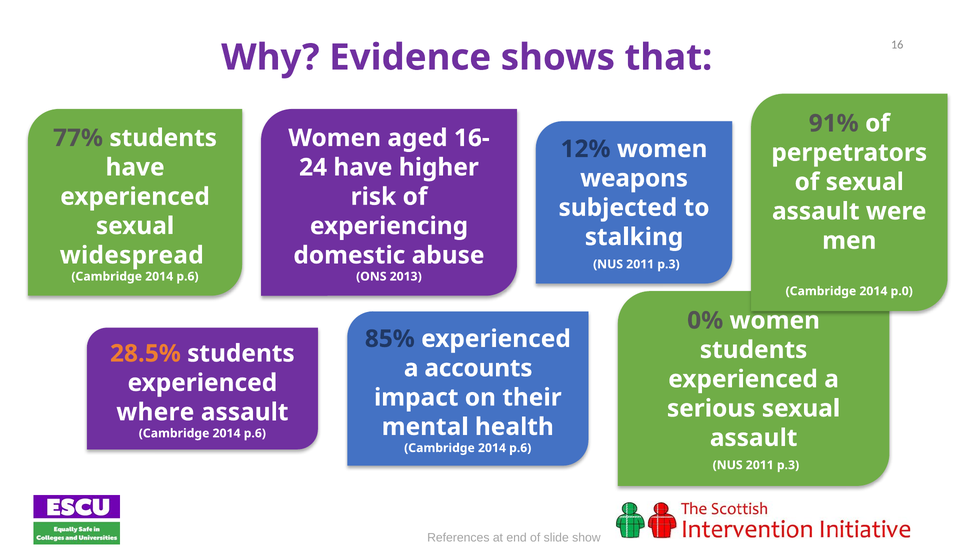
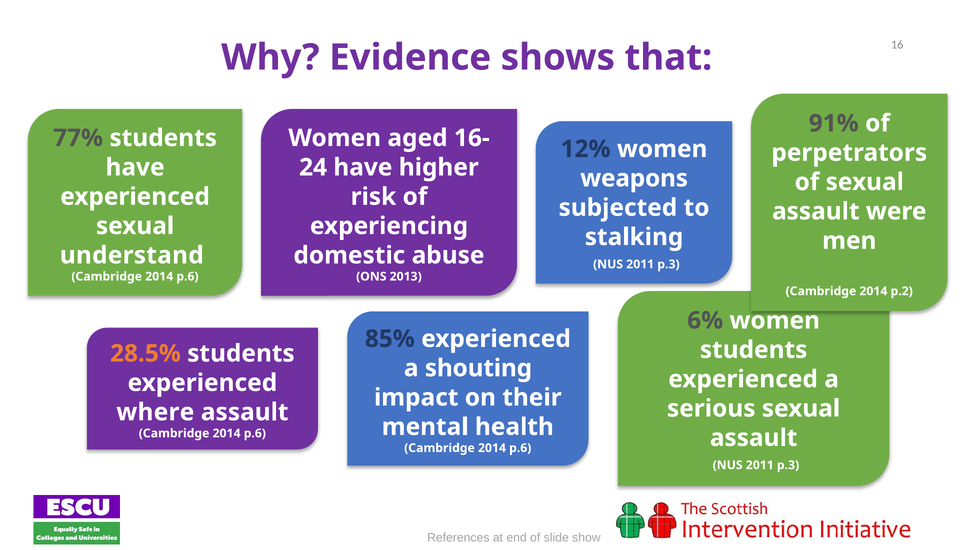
widespread: widespread -> understand
p.0: p.0 -> p.2
0%: 0% -> 6%
accounts: accounts -> shouting
